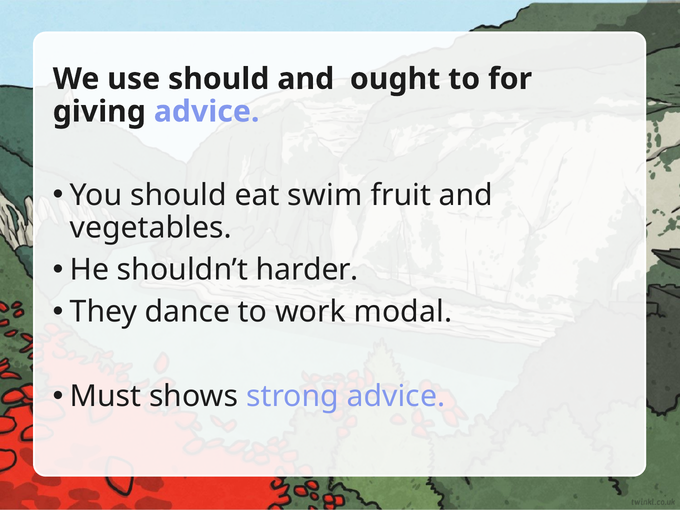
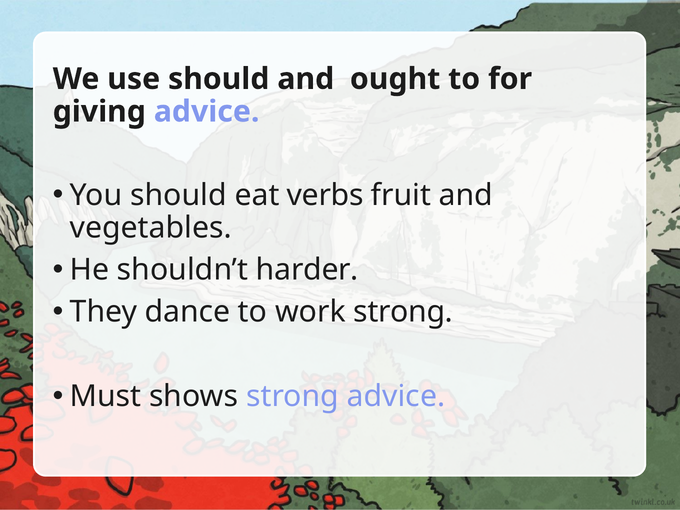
swim: swim -> verbs
work modal: modal -> strong
